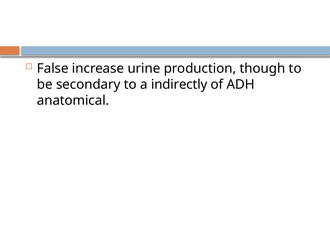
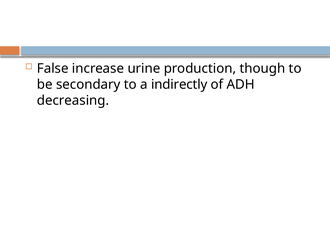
anatomical: anatomical -> decreasing
